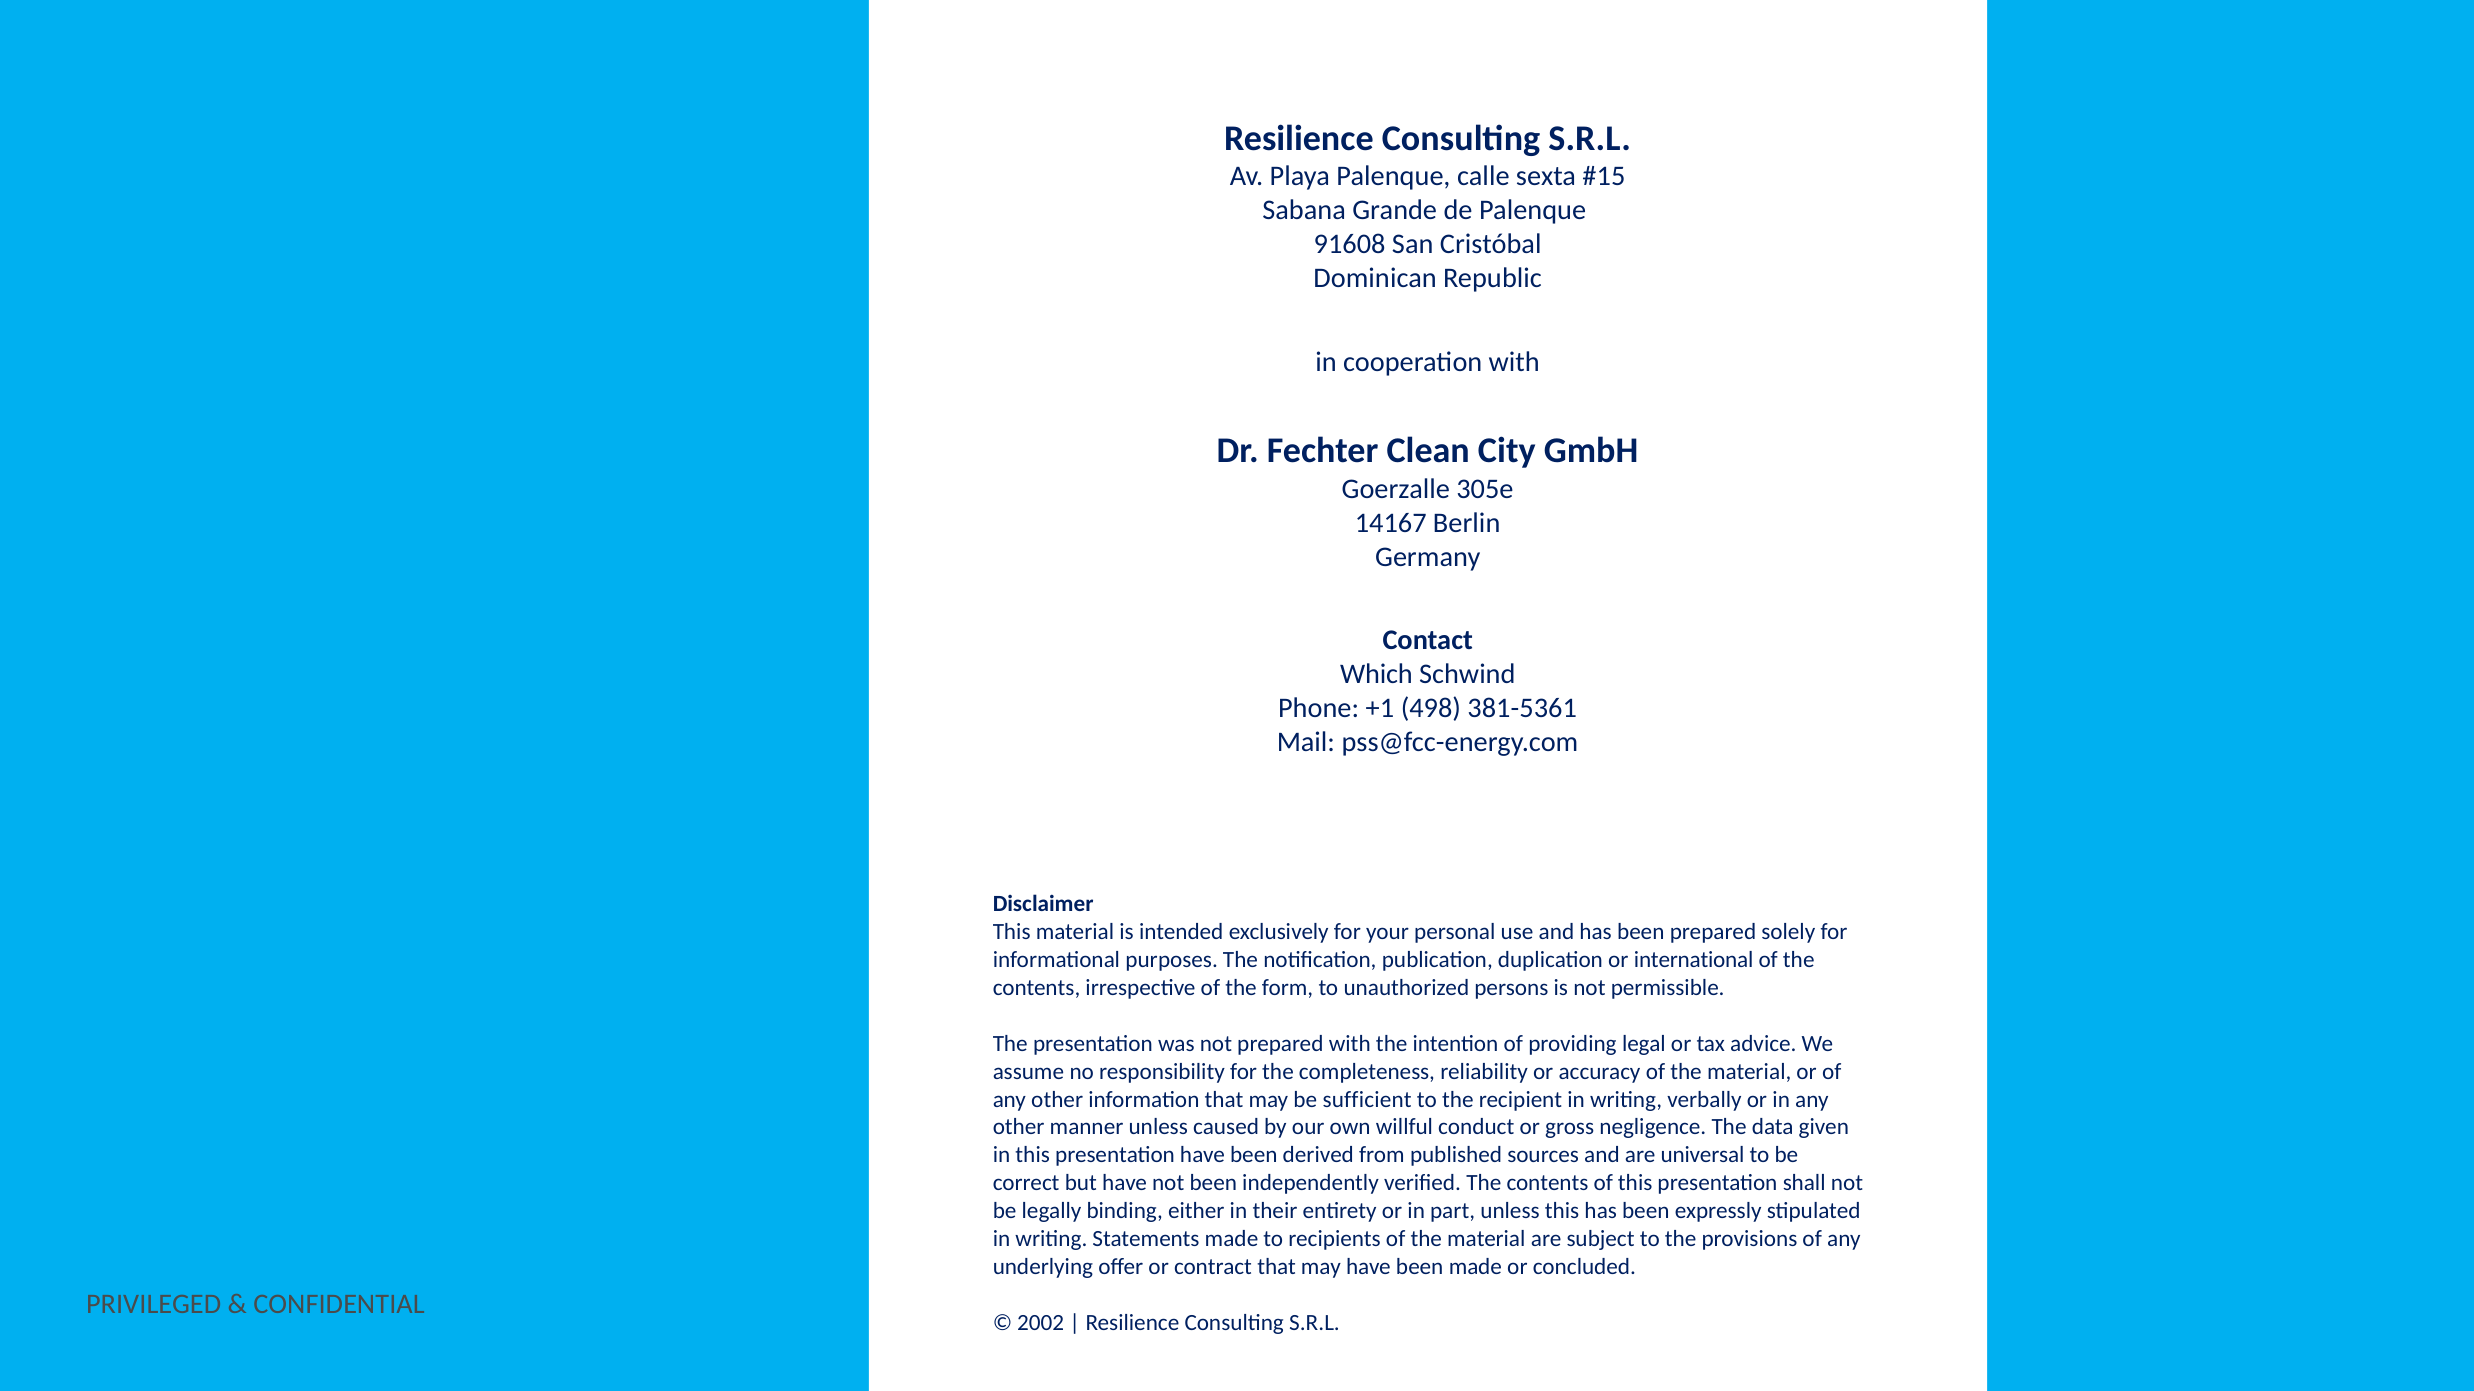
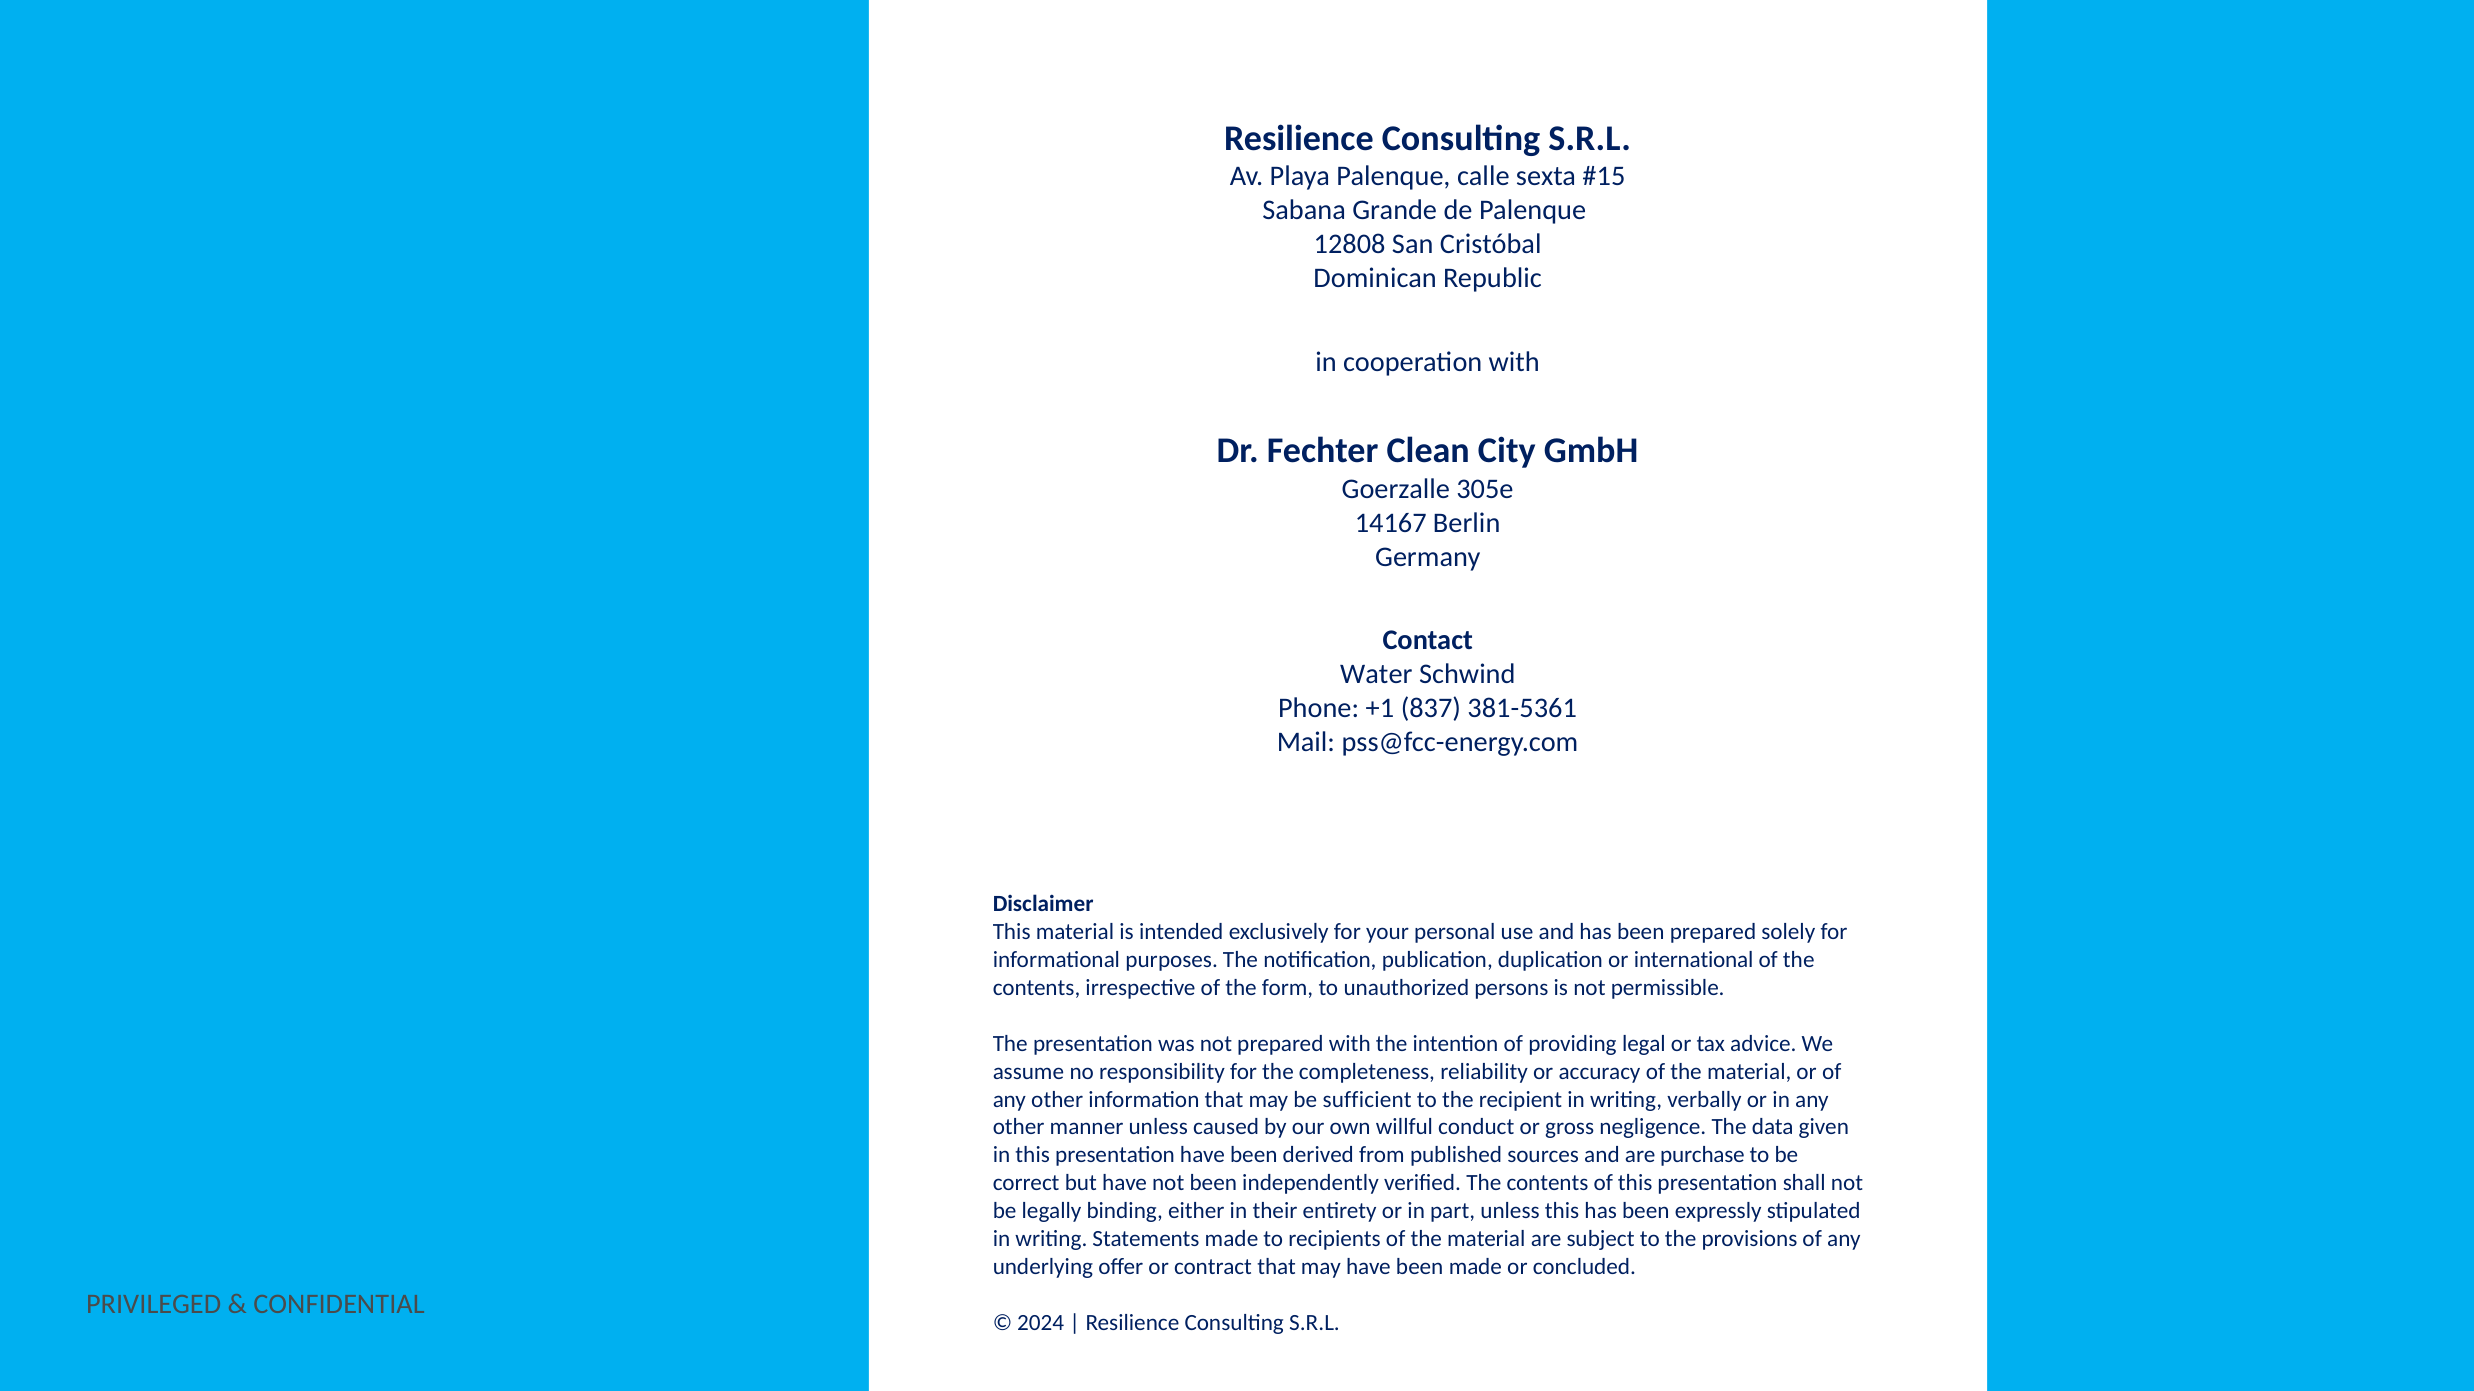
91608: 91608 -> 12808
Which: Which -> Water
498: 498 -> 837
universal: universal -> purchase
2002: 2002 -> 2024
